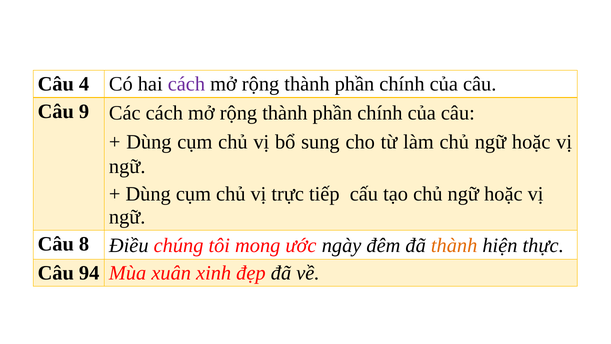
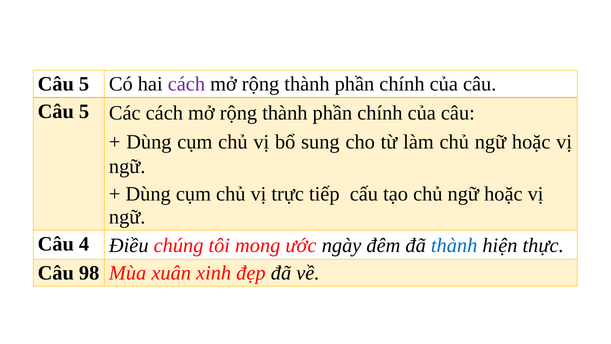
4 at (84, 84): 4 -> 5
9 at (84, 111): 9 -> 5
8: 8 -> 4
thành at (454, 245) colour: orange -> blue
94: 94 -> 98
